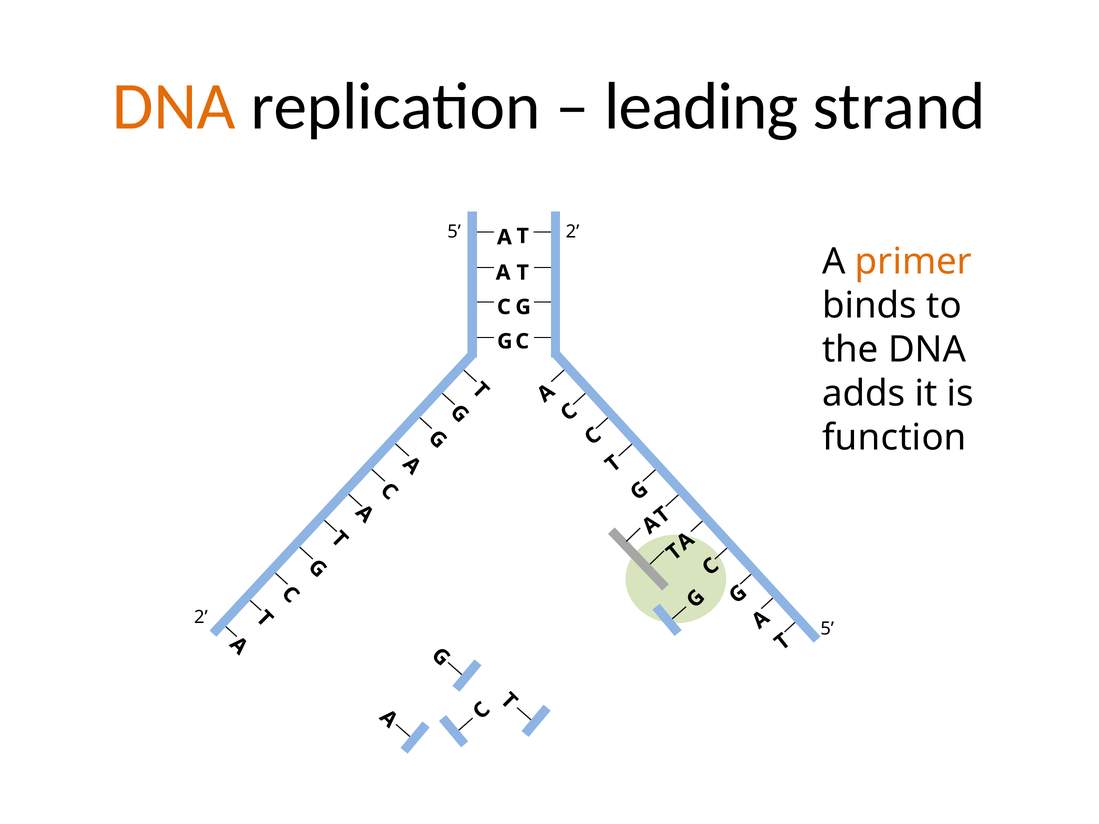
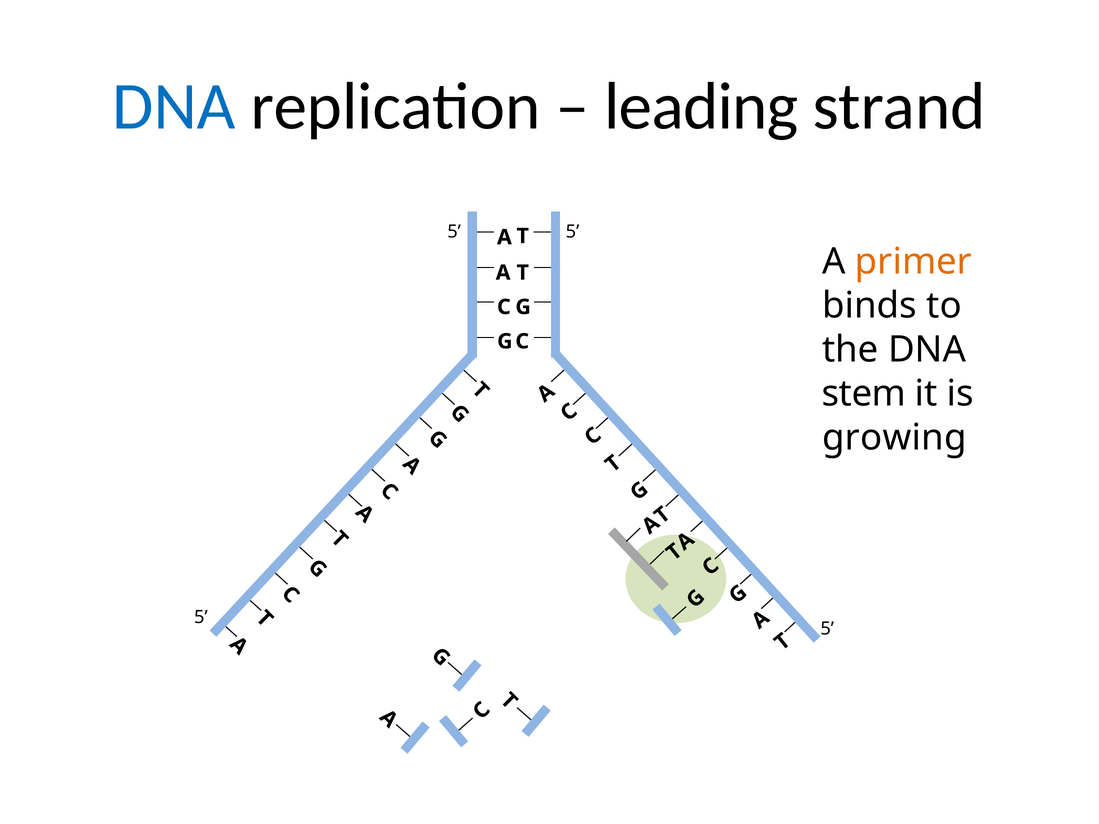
DNA at (174, 106) colour: orange -> blue
2 at (573, 232): 2 -> 5
adds: adds -> stem
function: function -> growing
2 at (201, 617): 2 -> 5
